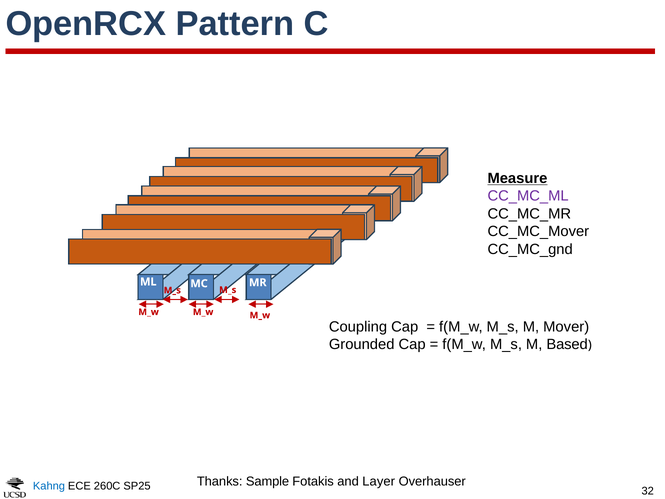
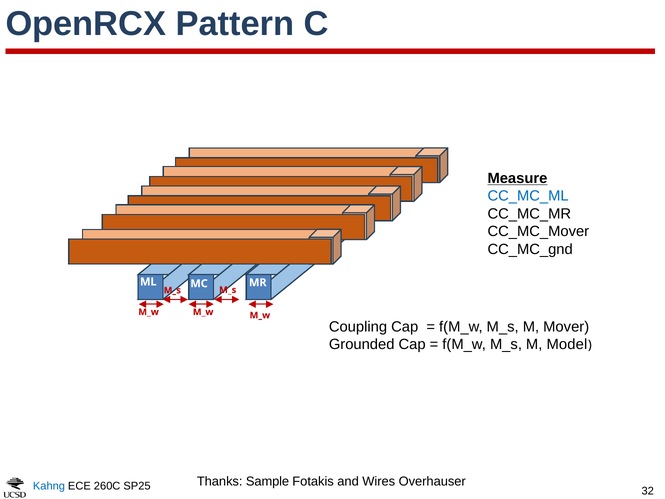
CC_MC_ML colour: purple -> blue
Based: Based -> Model
Layer: Layer -> Wires
